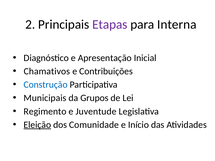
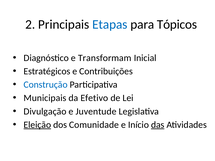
Etapas colour: purple -> blue
Interna: Interna -> Tópicos
Apresentação: Apresentação -> Transformam
Chamativos: Chamativos -> Estratégicos
Grupos: Grupos -> Efetivo
Regimento: Regimento -> Divulgação
das underline: none -> present
